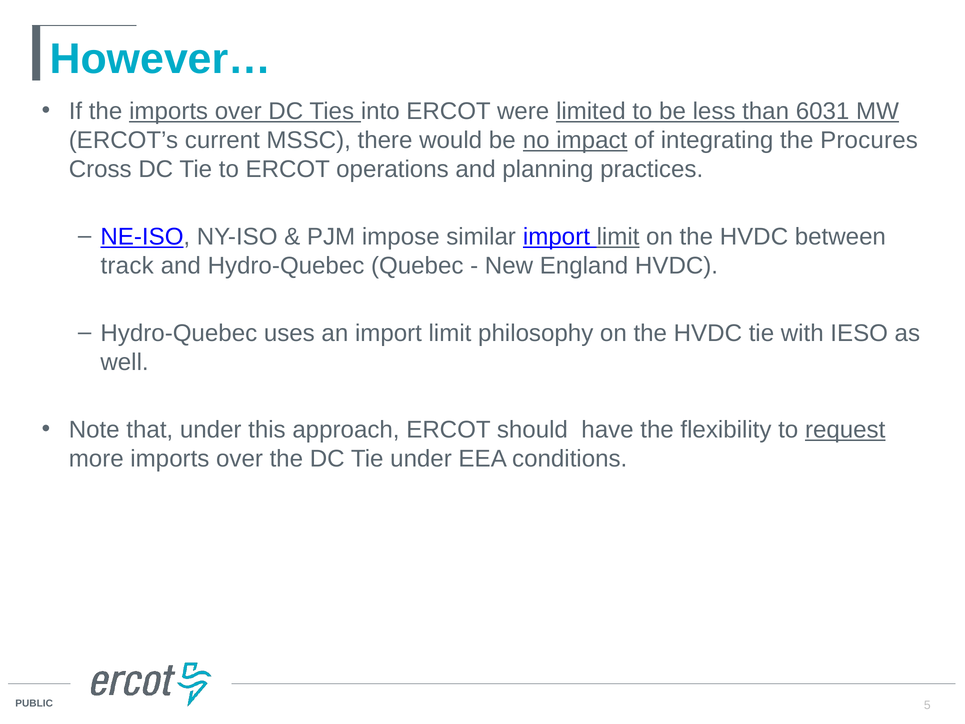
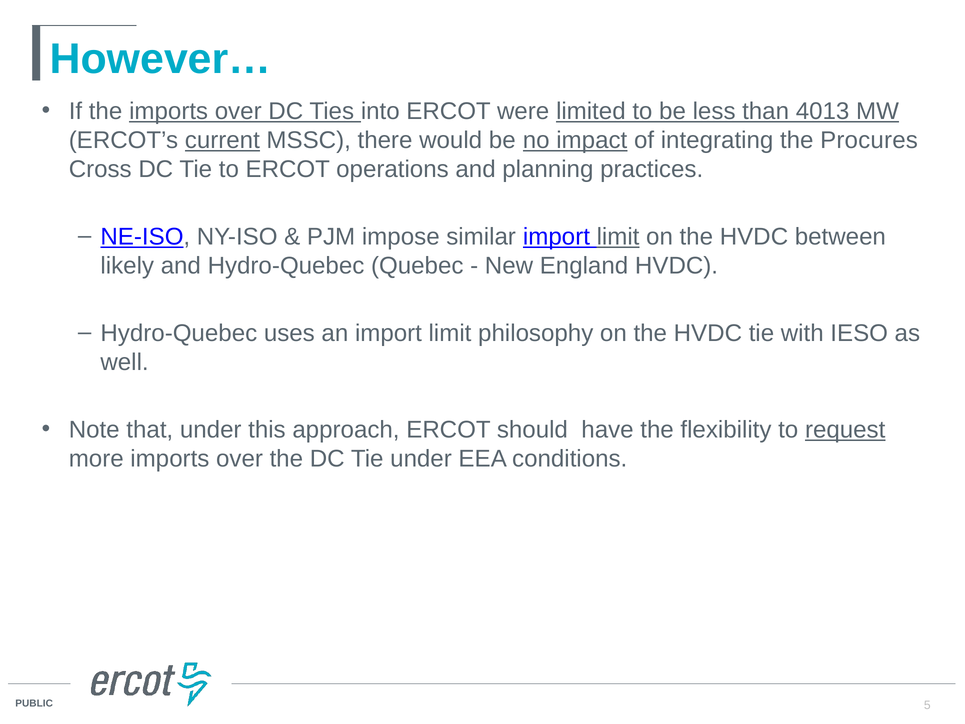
6031: 6031 -> 4013
current underline: none -> present
track: track -> likely
